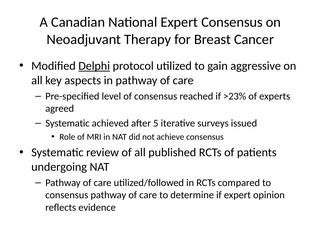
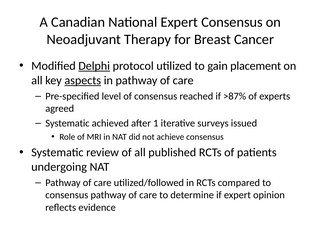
aggressive: aggressive -> placement
aspects underline: none -> present
>23%: >23% -> >87%
5: 5 -> 1
